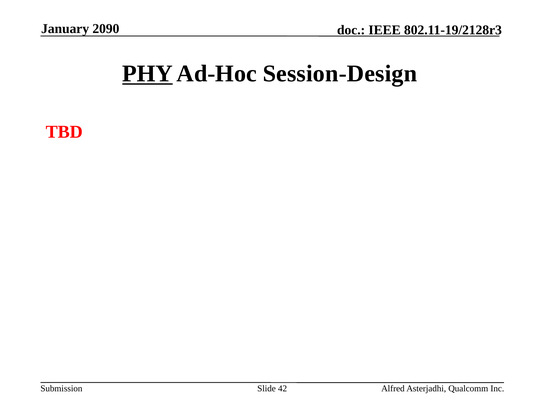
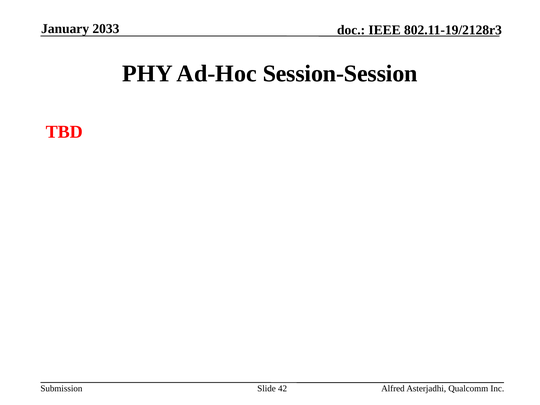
2090: 2090 -> 2033
PHY underline: present -> none
Session-Design: Session-Design -> Session-Session
